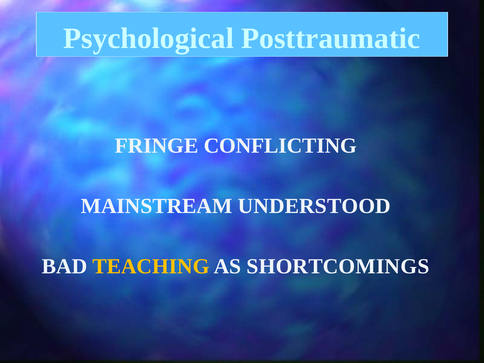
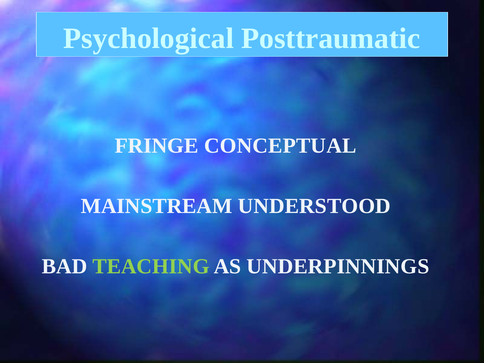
CONFLICTING: CONFLICTING -> CONCEPTUAL
TEACHING colour: yellow -> light green
SHORTCOMINGS: SHORTCOMINGS -> UNDERPINNINGS
